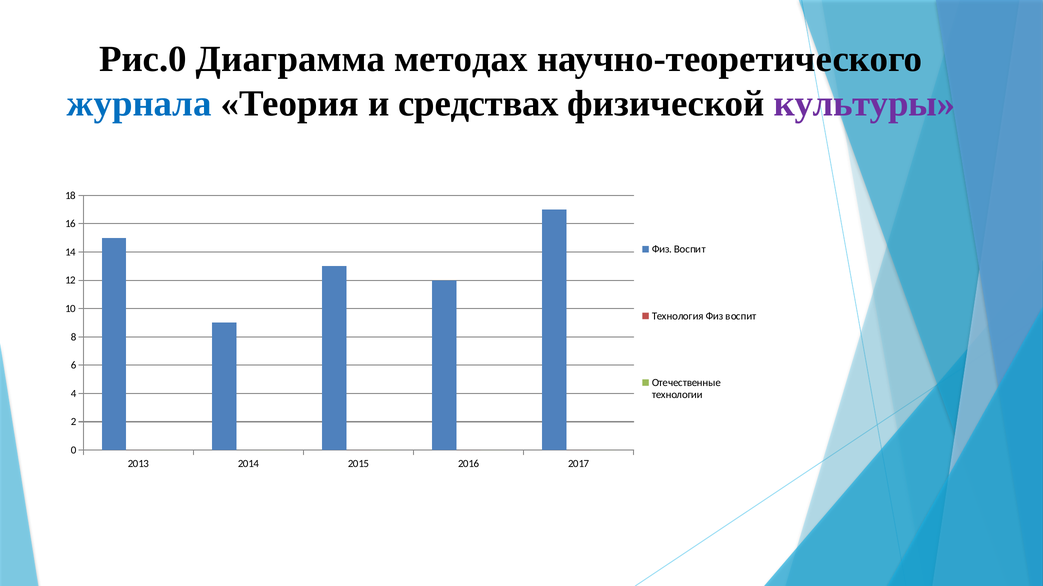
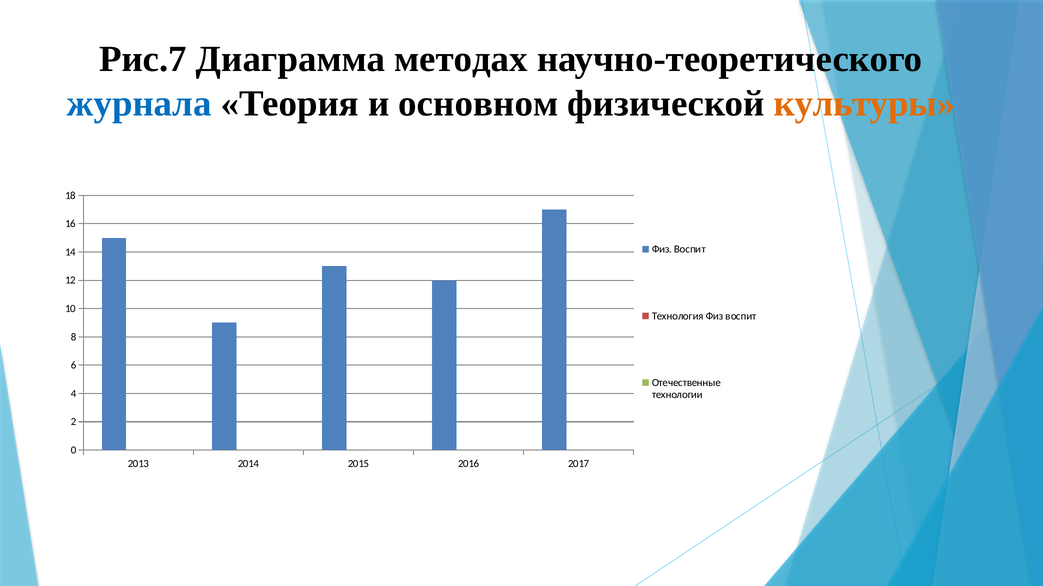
Рис.0: Рис.0 -> Рис.7
средствах: средствах -> основном
культуры colour: purple -> orange
